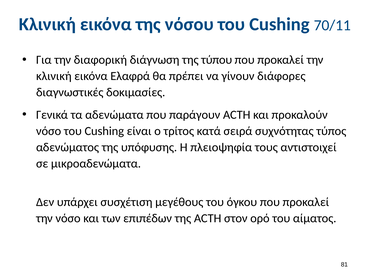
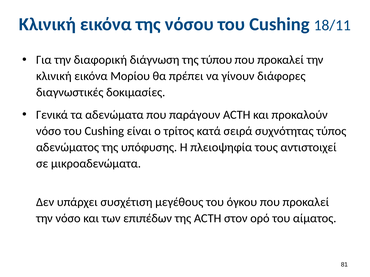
70/11: 70/11 -> 18/11
Ελαφρά: Ελαφρά -> Μορίου
